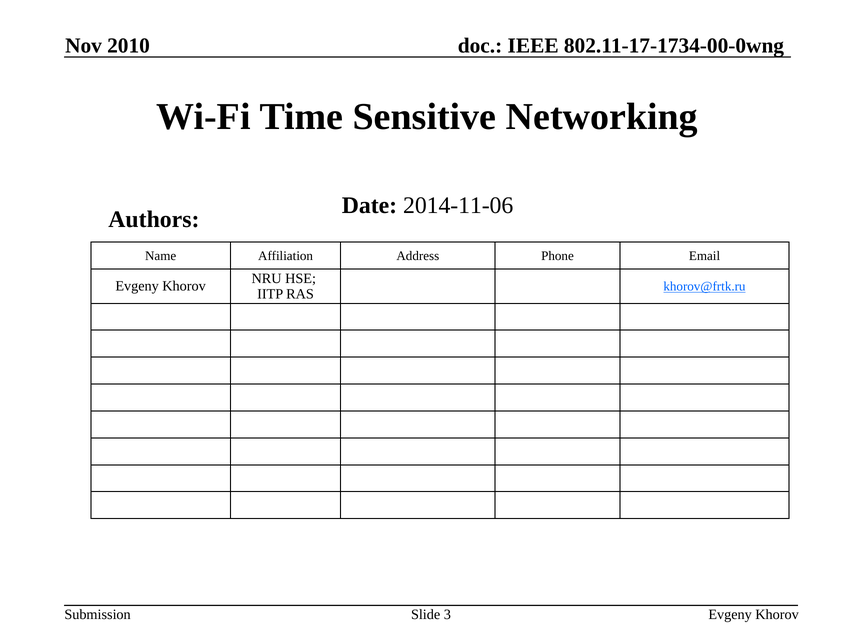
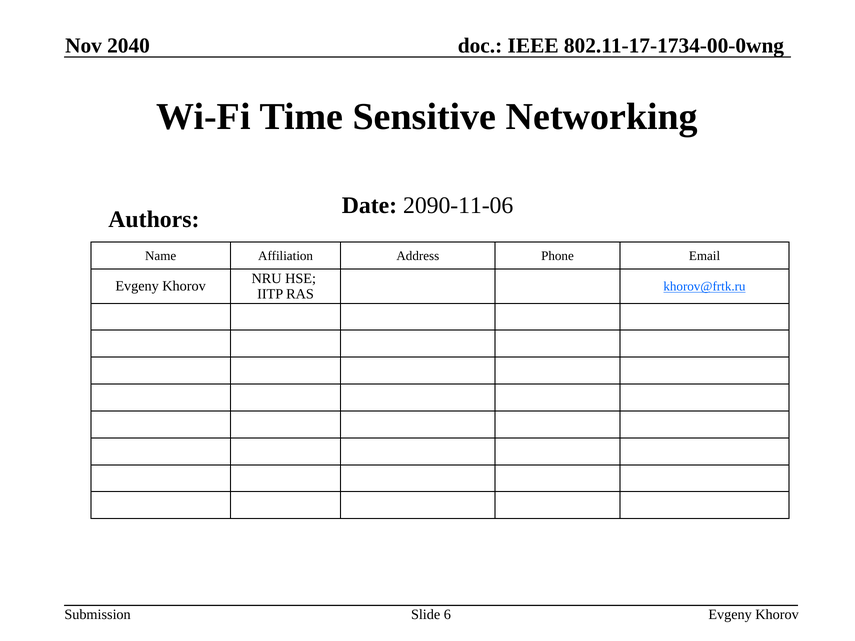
2010: 2010 -> 2040
2014-11-06: 2014-11-06 -> 2090-11-06
3: 3 -> 6
